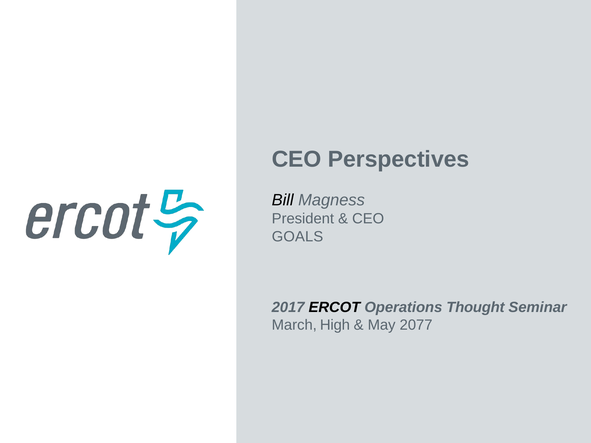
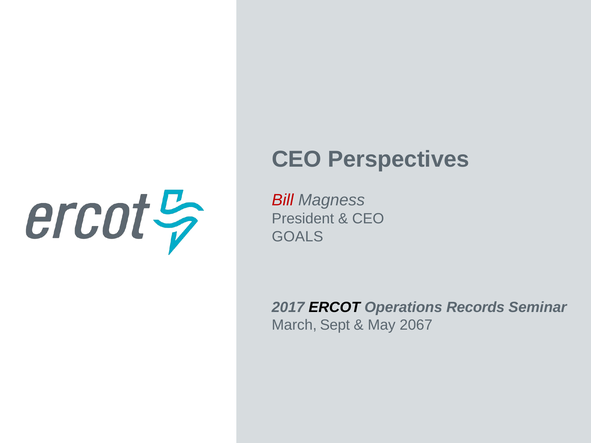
Bill colour: black -> red
Thought: Thought -> Records
High: High -> Sept
2077: 2077 -> 2067
